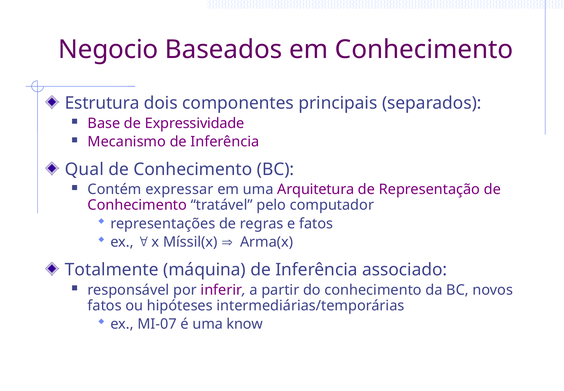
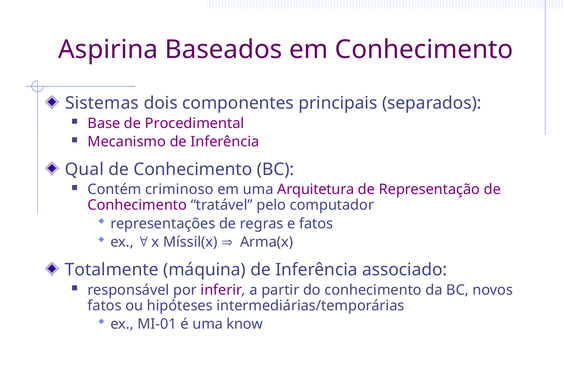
Negocio: Negocio -> Aspirina
Estrutura: Estrutura -> Sistemas
Expressividade: Expressividade -> Procedimental
expressar: expressar -> criminoso
MI-07: MI-07 -> MI-01
